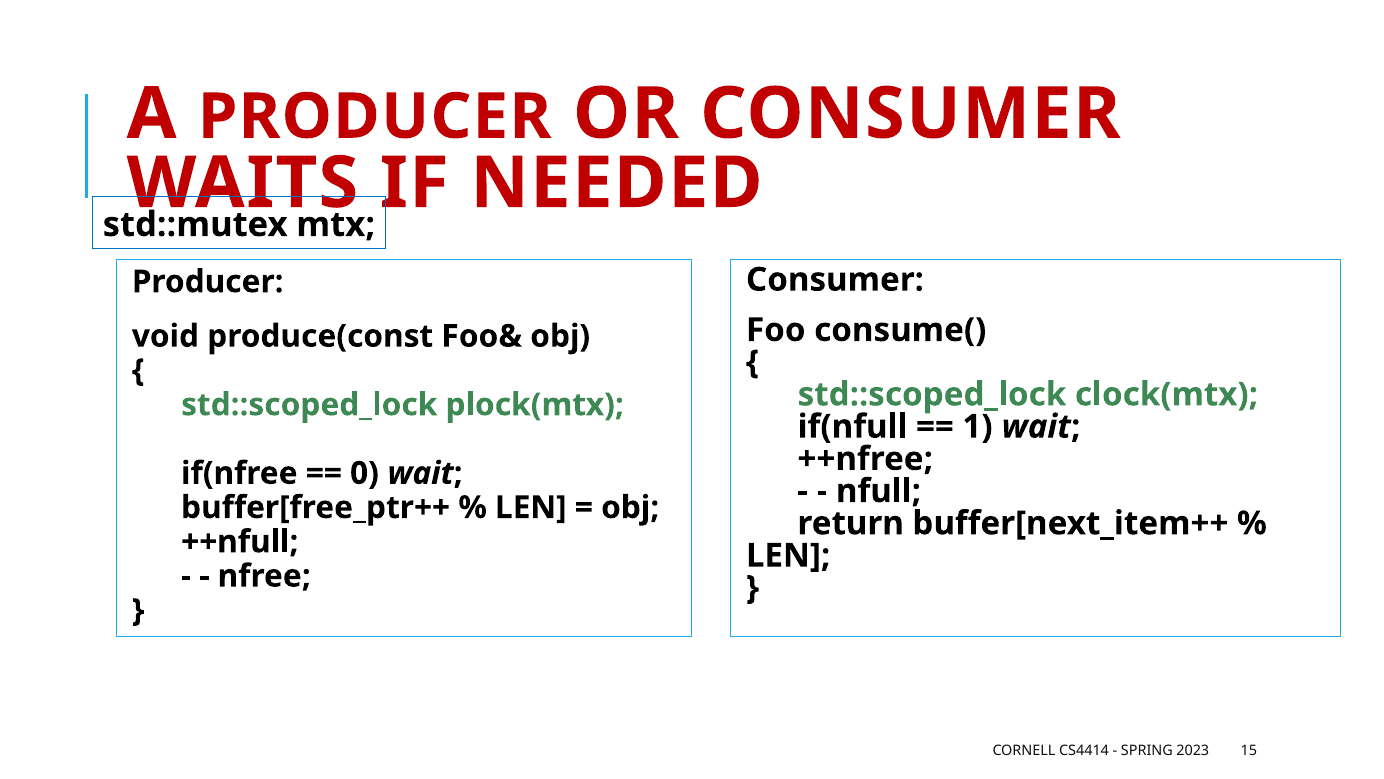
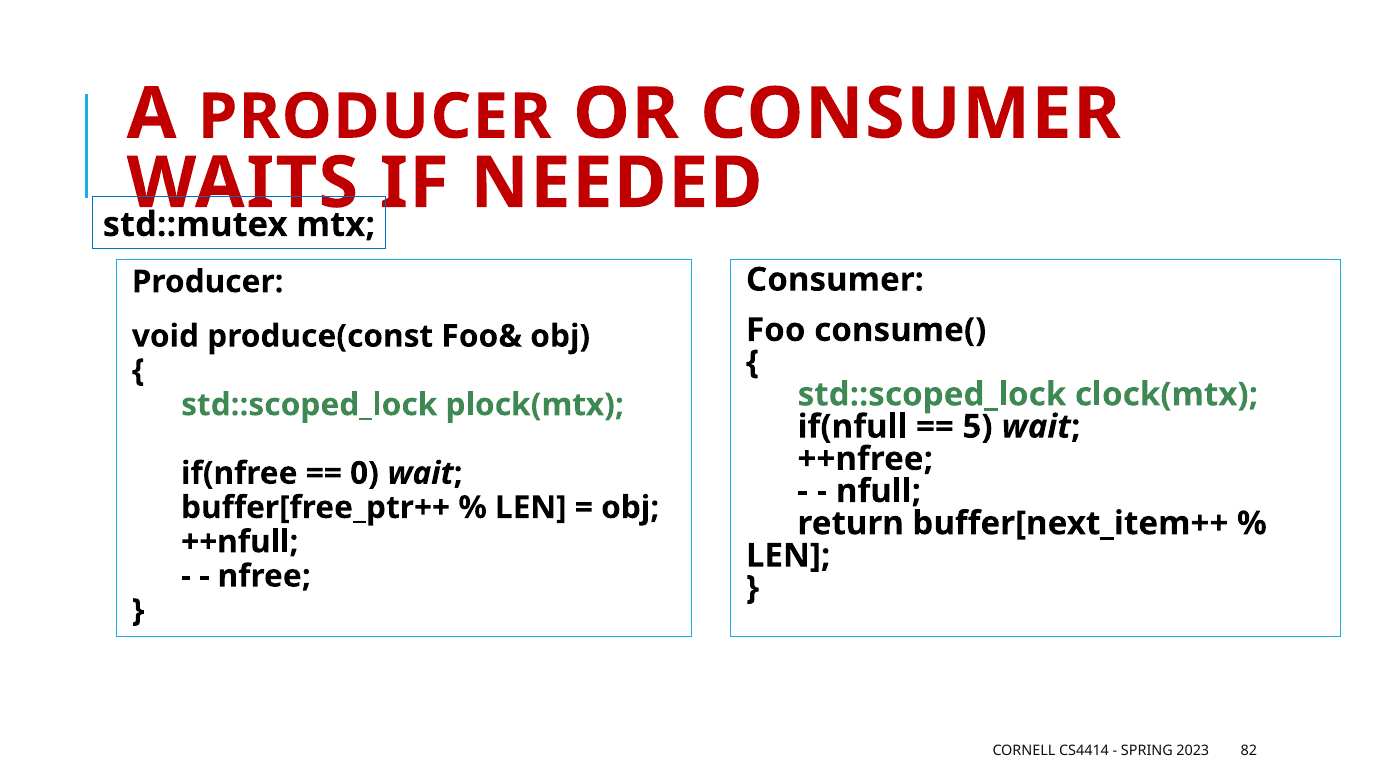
1: 1 -> 5
15: 15 -> 82
